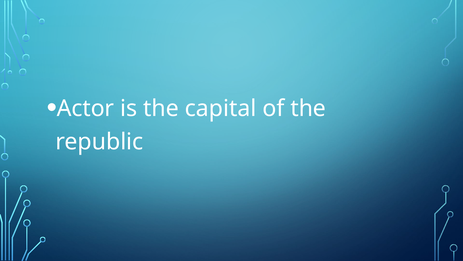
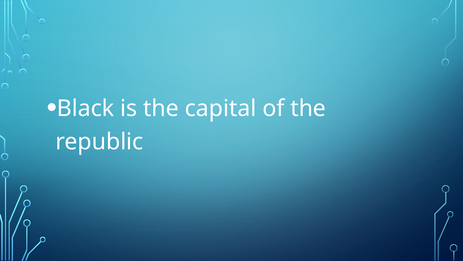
Actor: Actor -> Black
